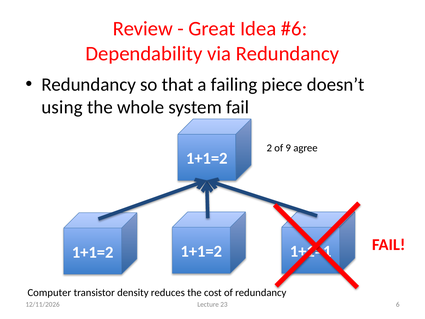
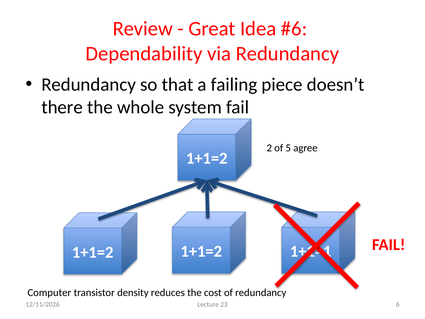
using: using -> there
9: 9 -> 5
